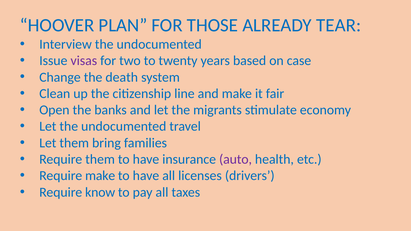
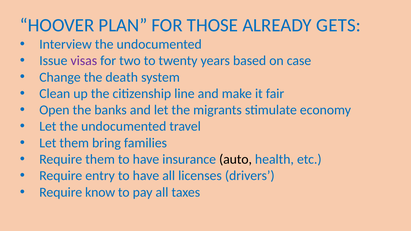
TEAR: TEAR -> GETS
auto colour: purple -> black
Require make: make -> entry
